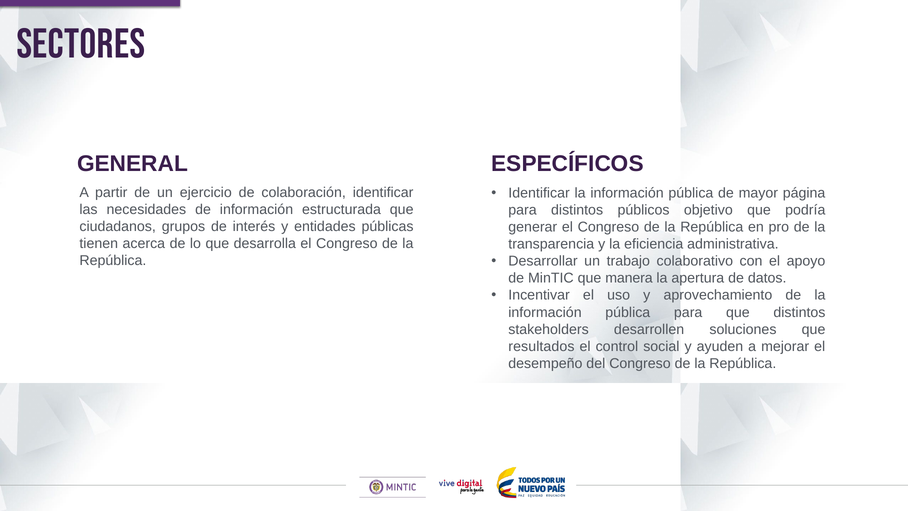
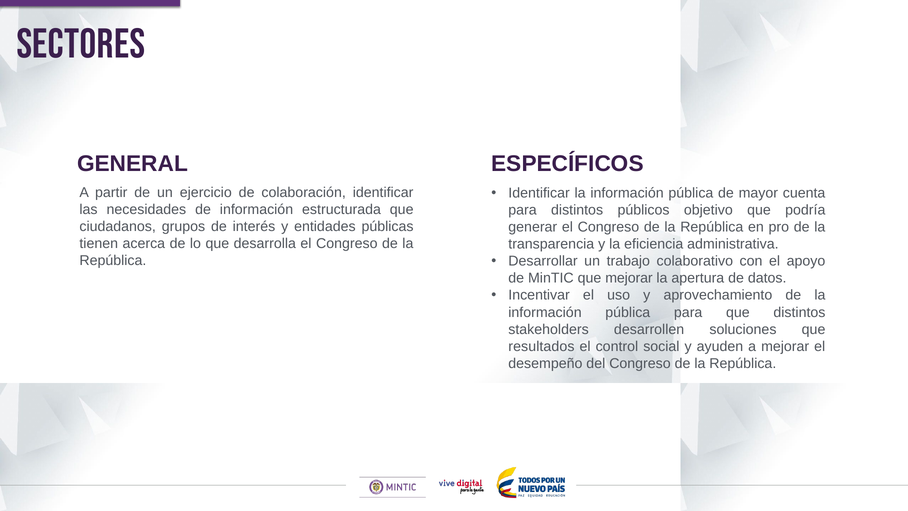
página: página -> cuenta
que manera: manera -> mejorar
